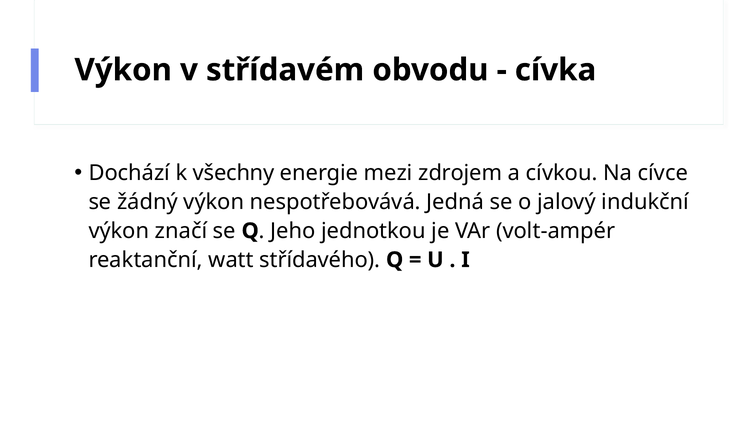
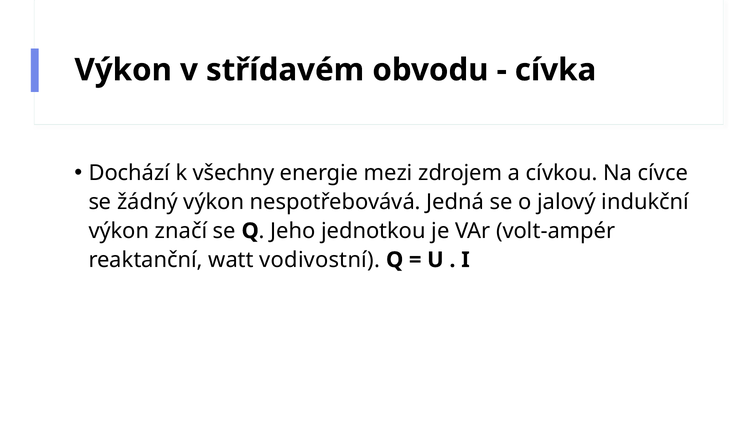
střídavého: střídavého -> vodivostní
